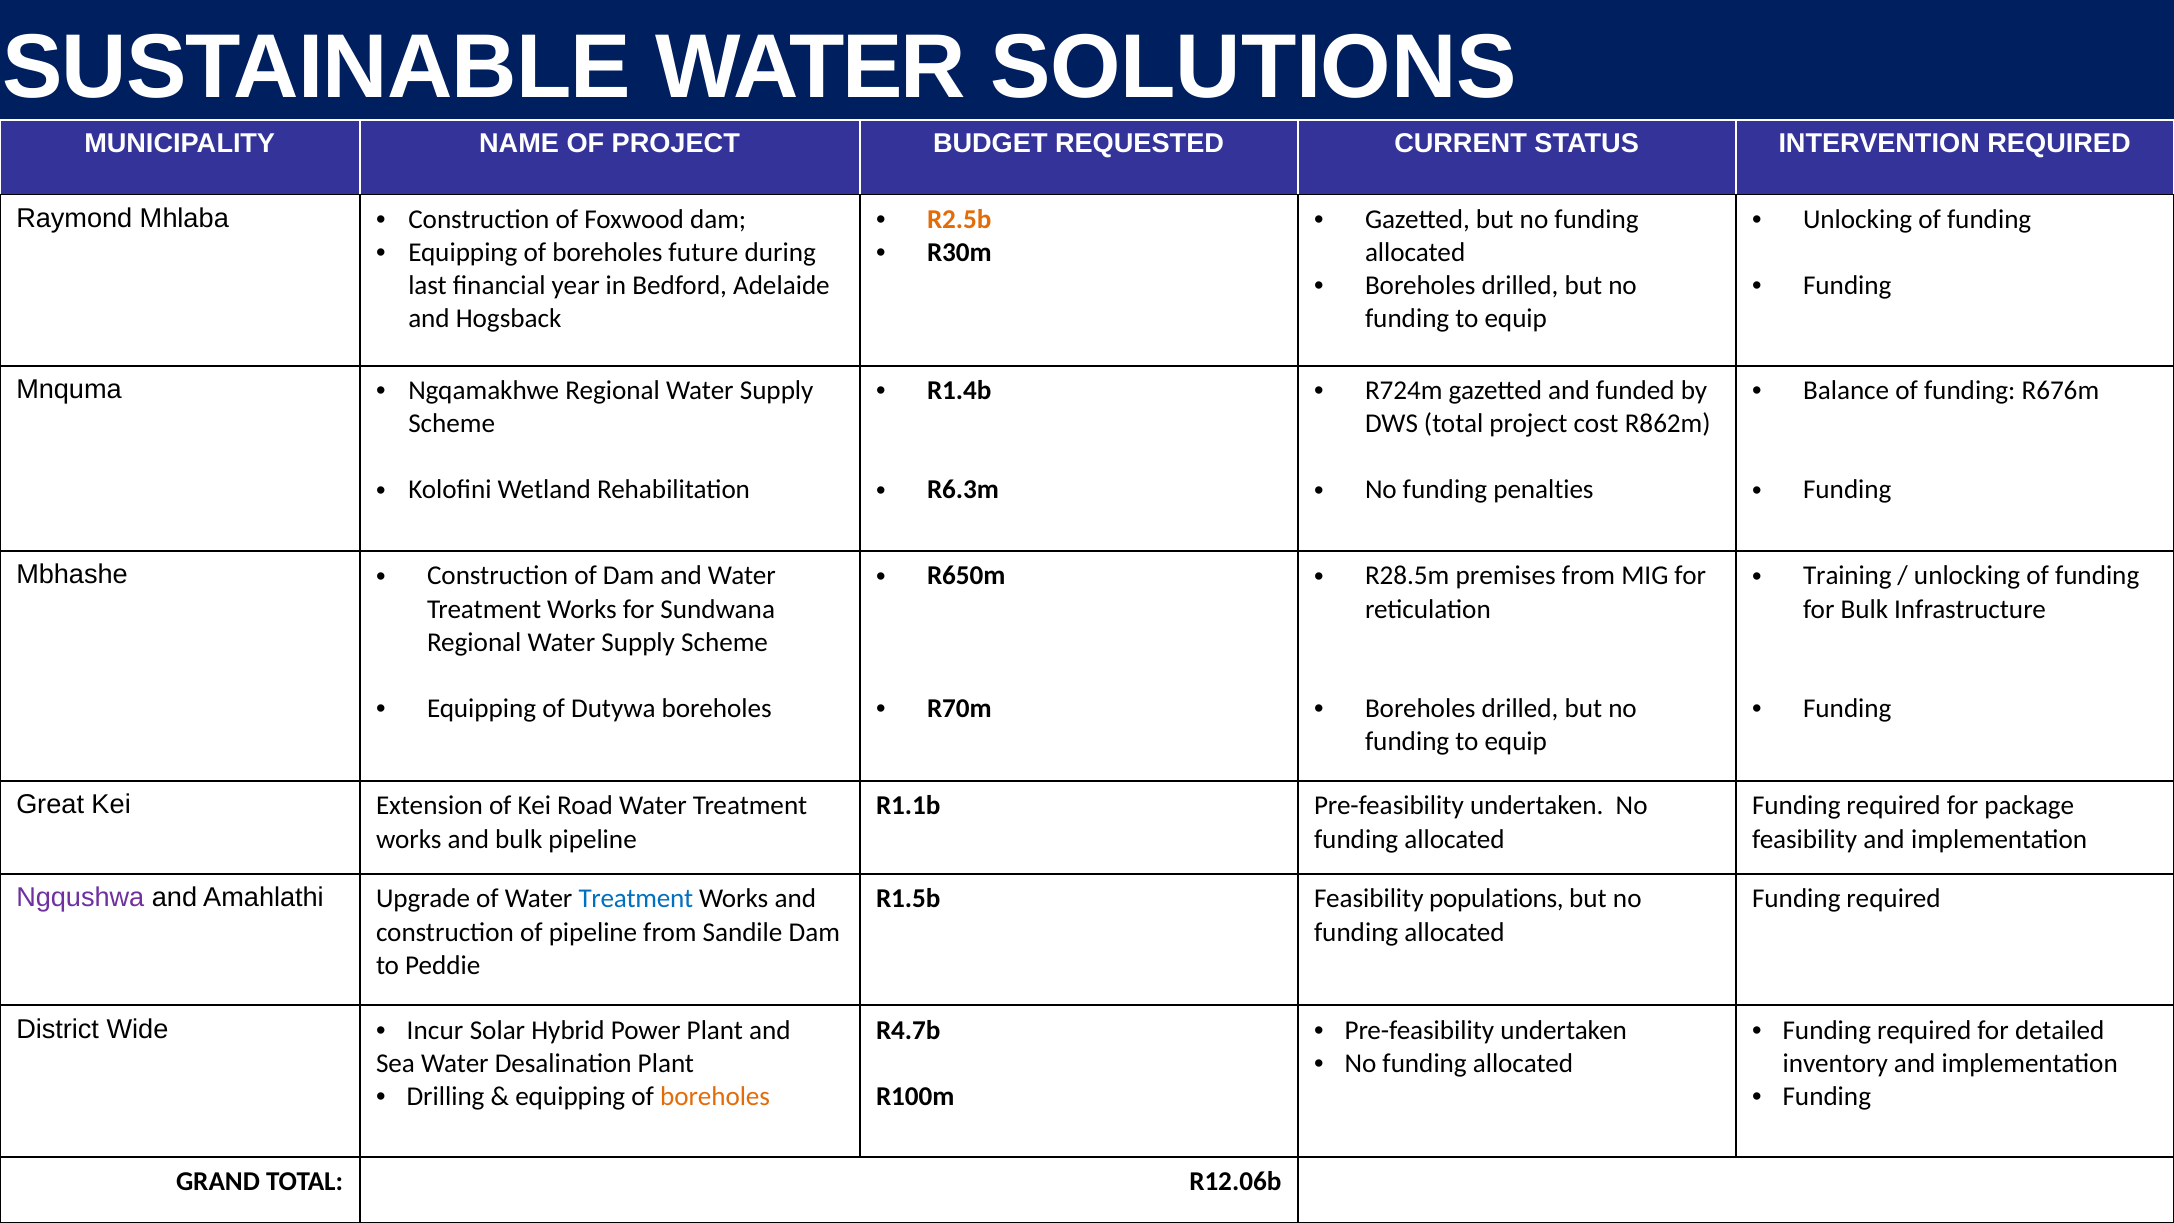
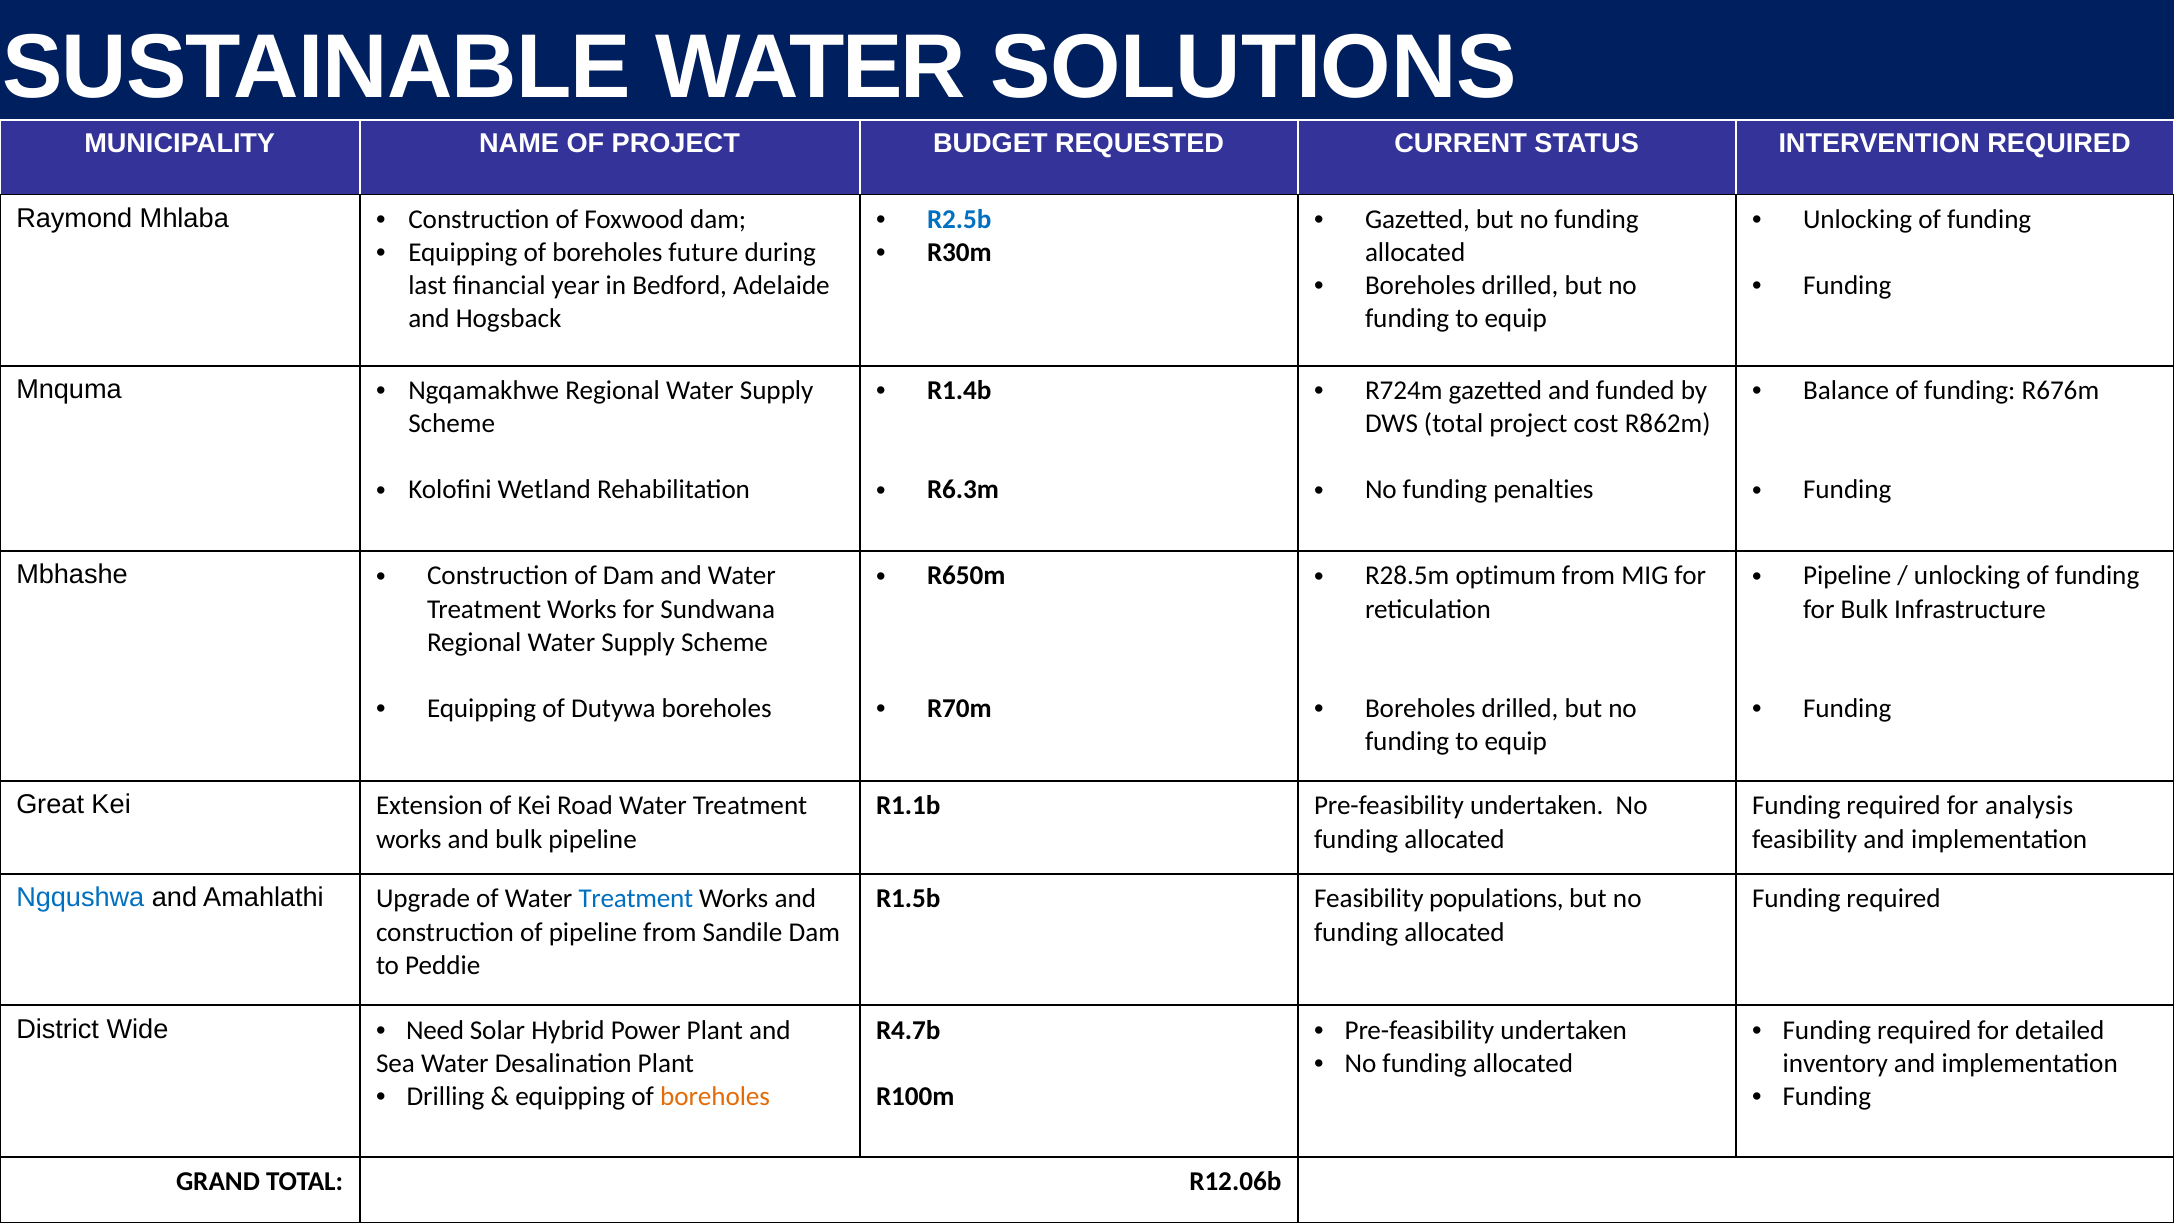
R2.5b colour: orange -> blue
premises: premises -> optimum
Training at (1847, 576): Training -> Pipeline
package: package -> analysis
Ngqushwa colour: purple -> blue
Incur: Incur -> Need
